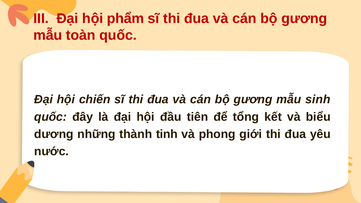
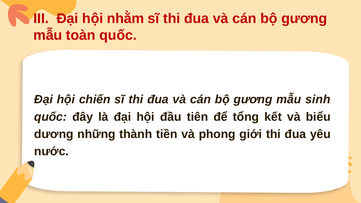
phẩm: phẩm -> nhằm
tinh: tinh -> tiền
